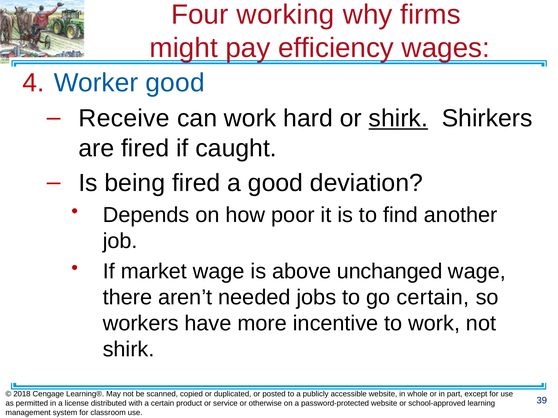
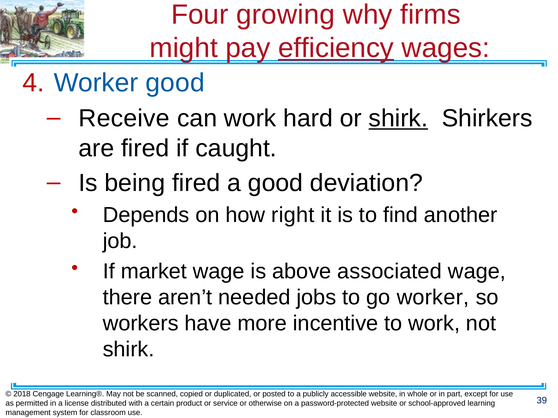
working: working -> growing
efficiency underline: none -> present
poor: poor -> right
unchanged: unchanged -> associated
go certain: certain -> worker
